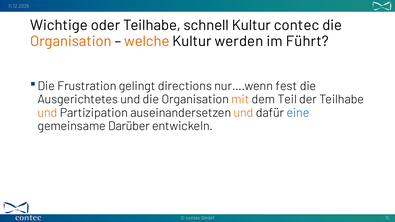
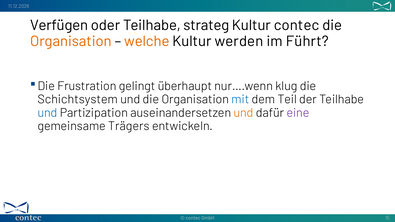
Wichtige: Wichtige -> Verfügen
schnell: schnell -> strateg
directions: directions -> überhaupt
fest: fest -> klug
Ausgerichtetes: Ausgerichtetes -> Schichtsystem
mit colour: orange -> blue
und at (47, 113) colour: orange -> blue
eine colour: blue -> purple
Darüber: Darüber -> Trägers
